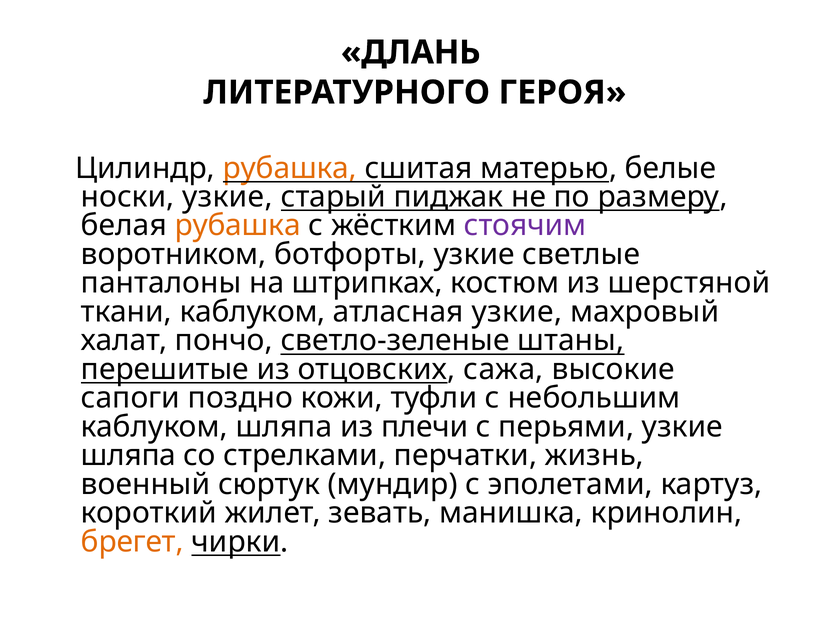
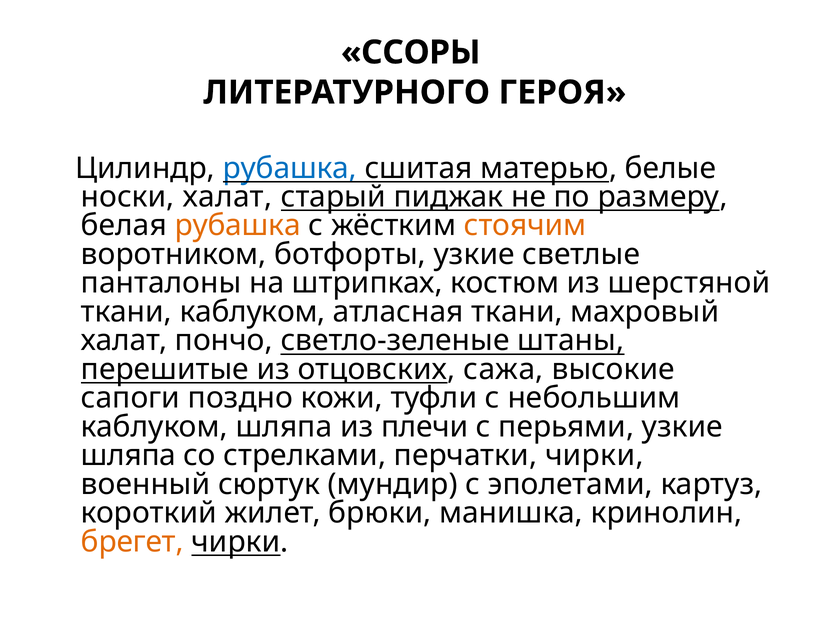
ДЛАНЬ: ДЛАНЬ -> ССОРЫ
рубашка at (290, 168) colour: orange -> blue
носки узкие: узкие -> халат
стоячим colour: purple -> orange
атласная узкие: узкие -> ткани
перчатки жизнь: жизнь -> чирки
зевать: зевать -> брюки
